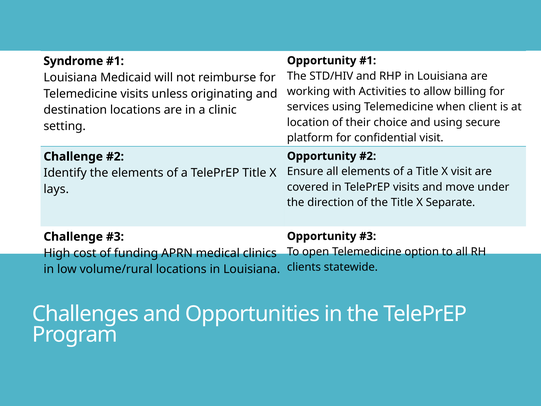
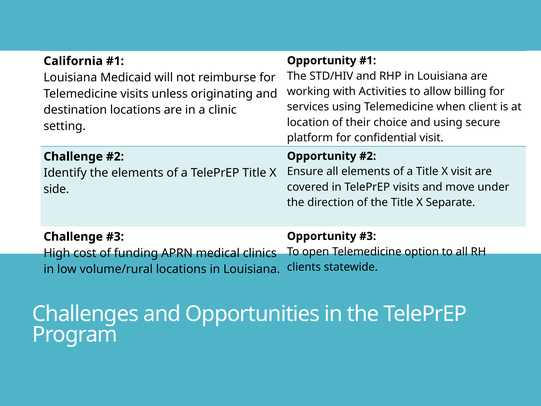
Syndrome: Syndrome -> California
lays: lays -> side
